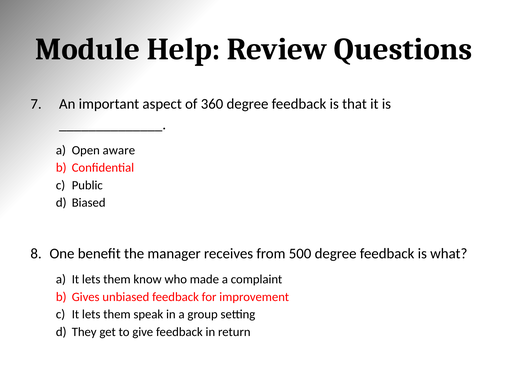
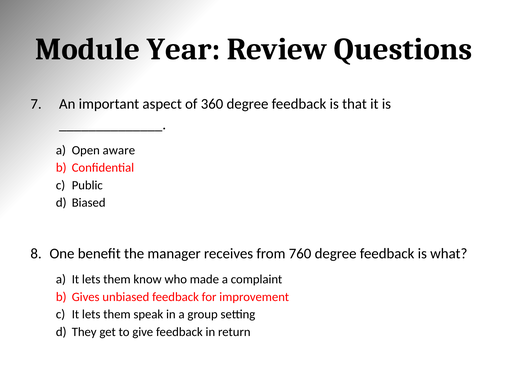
Help: Help -> Year
500: 500 -> 760
